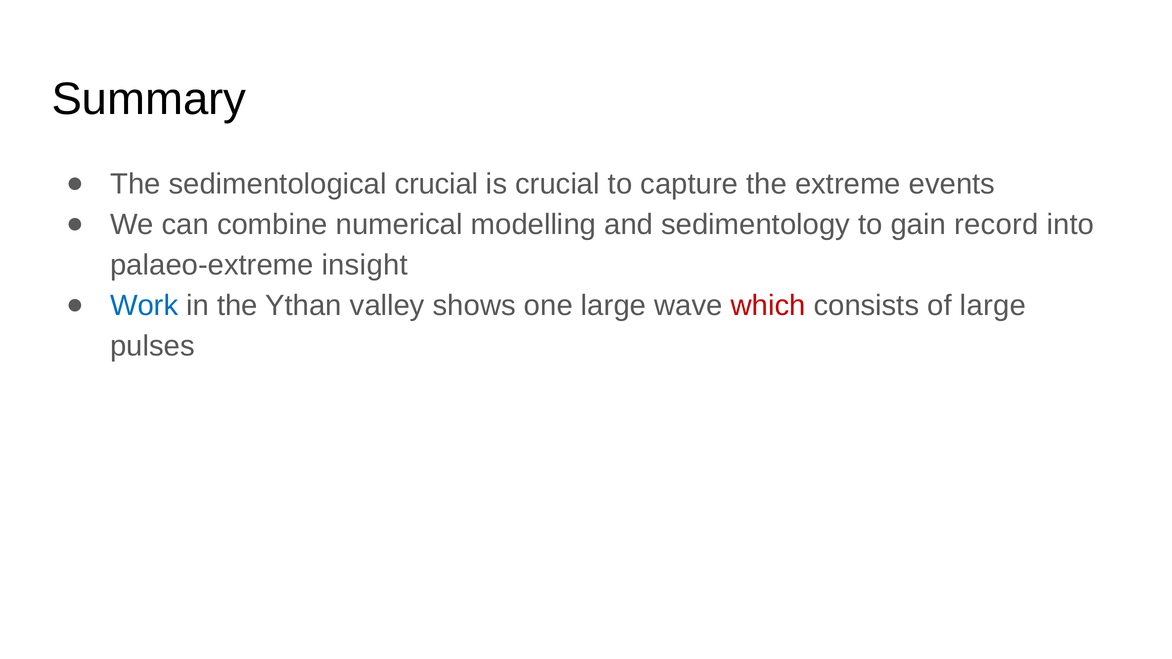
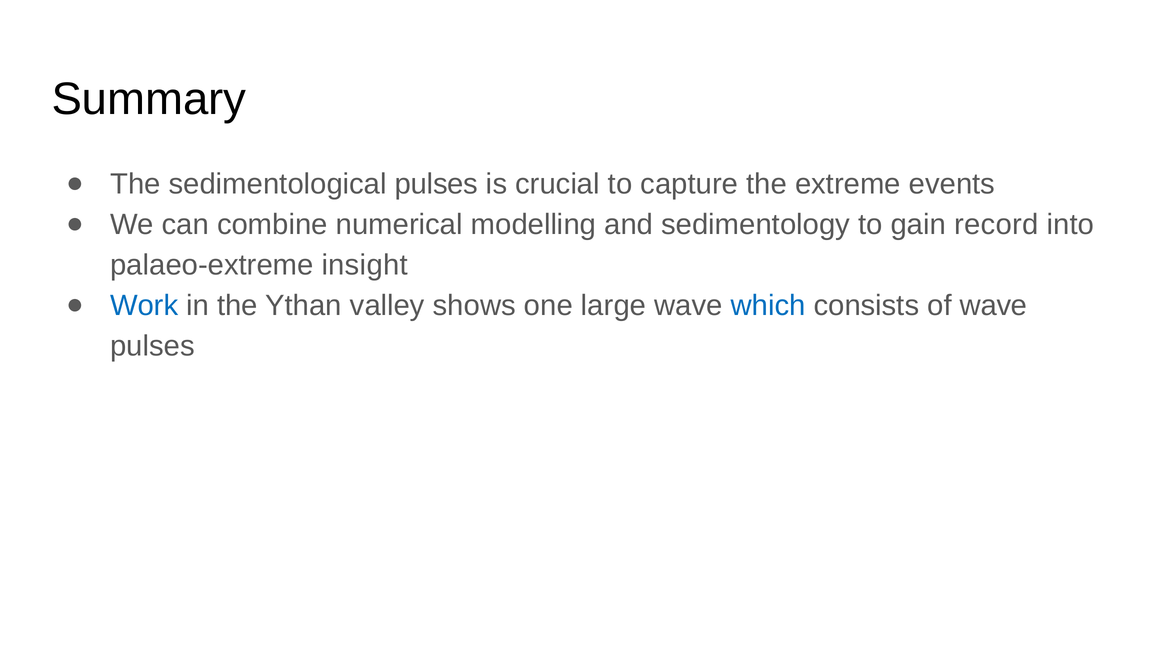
sedimentological crucial: crucial -> pulses
which colour: red -> blue
of large: large -> wave
